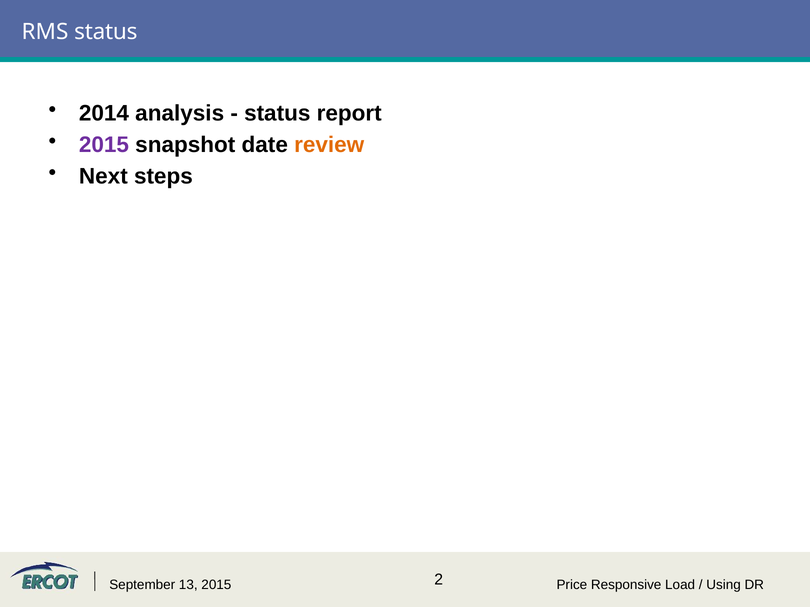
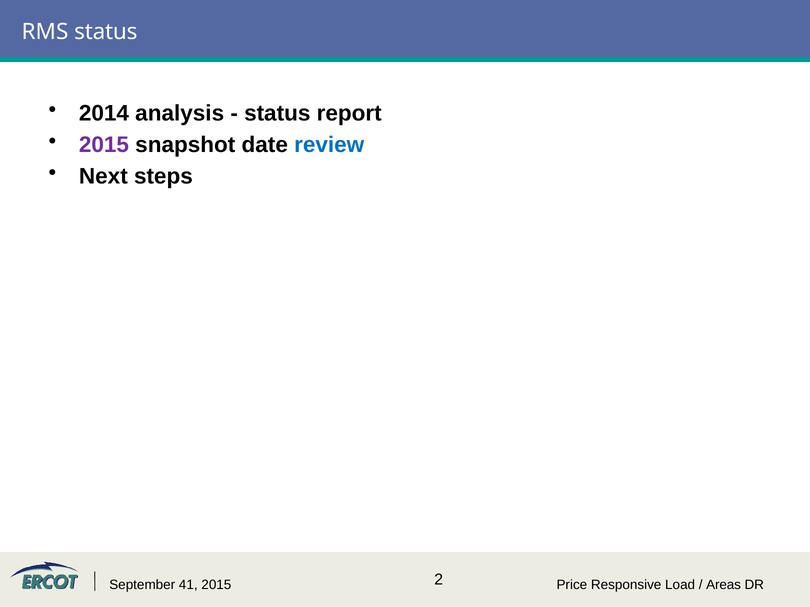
review colour: orange -> blue
13: 13 -> 41
Using: Using -> Areas
